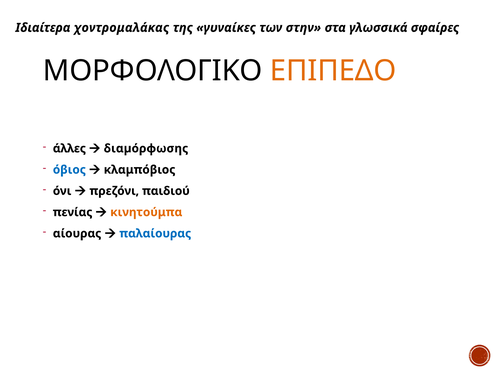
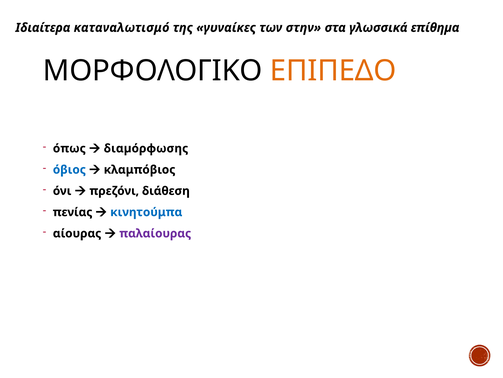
χοντρομαλάκας: χοντρομαλάκας -> καταναλωτισμό
σφαίρες: σφαίρες -> επίθηµα
άλλες: άλλες -> όπως
παιδιού: παιδιού -> διάθεση
κινητούμπα colour: orange -> blue
παλαίουρας colour: blue -> purple
